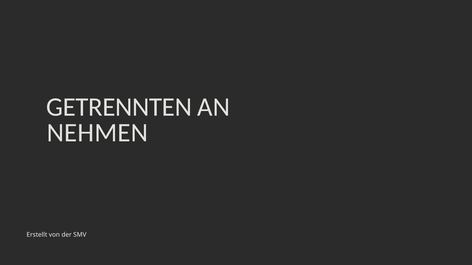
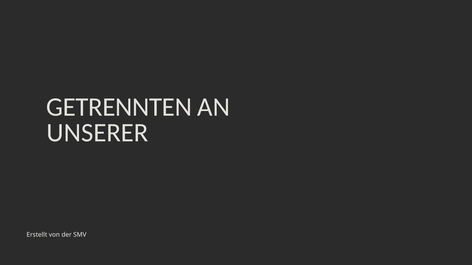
NEHMEN: NEHMEN -> UNSERER
